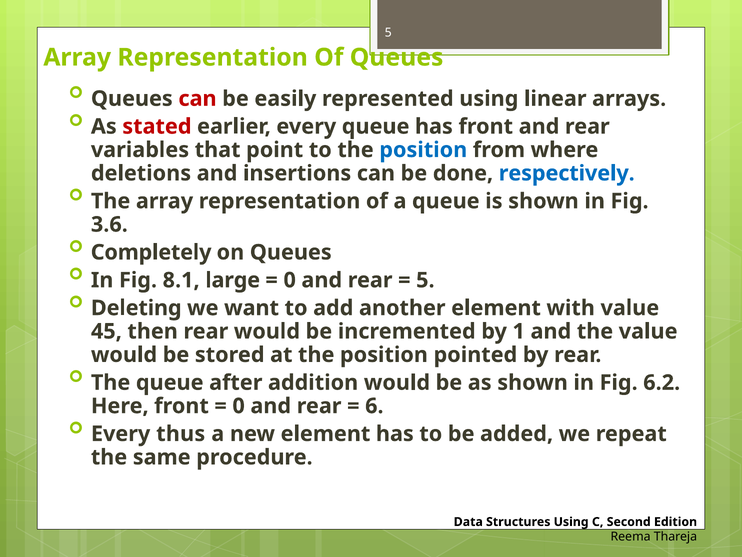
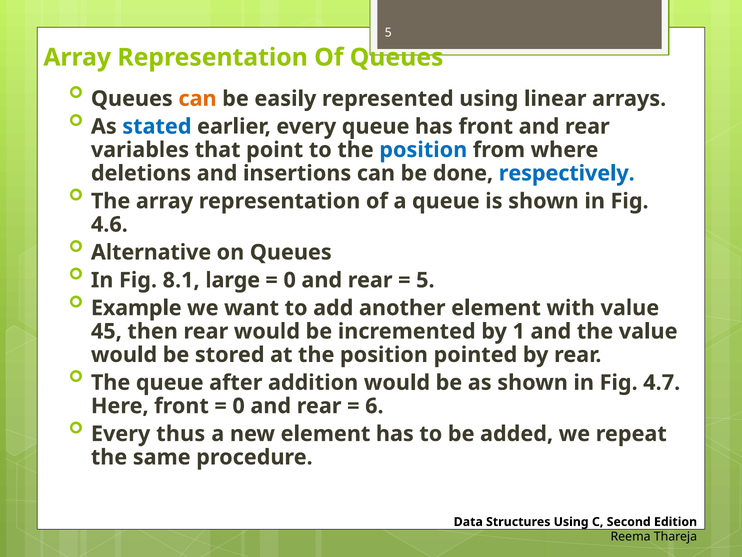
can at (198, 99) colour: red -> orange
stated colour: red -> blue
3.6: 3.6 -> 4.6
Completely: Completely -> Alternative
Deleting: Deleting -> Example
6.2: 6.2 -> 4.7
